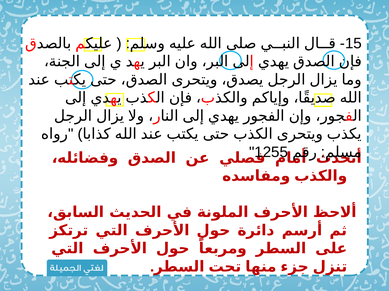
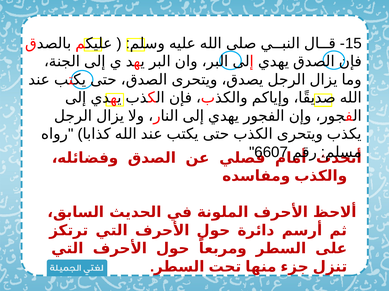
1255: 1255 -> 6607
